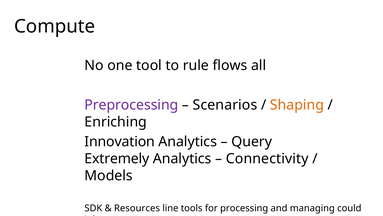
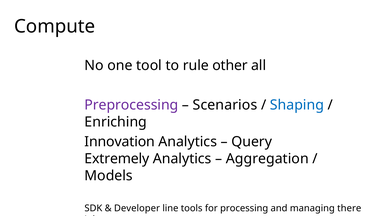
flows: flows -> other
Shaping colour: orange -> blue
Connectivity: Connectivity -> Aggregation
Resources: Resources -> Developer
could: could -> there
